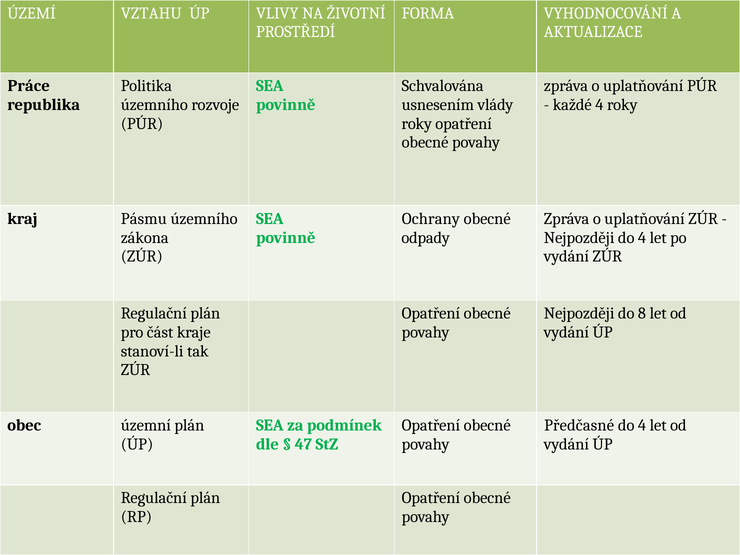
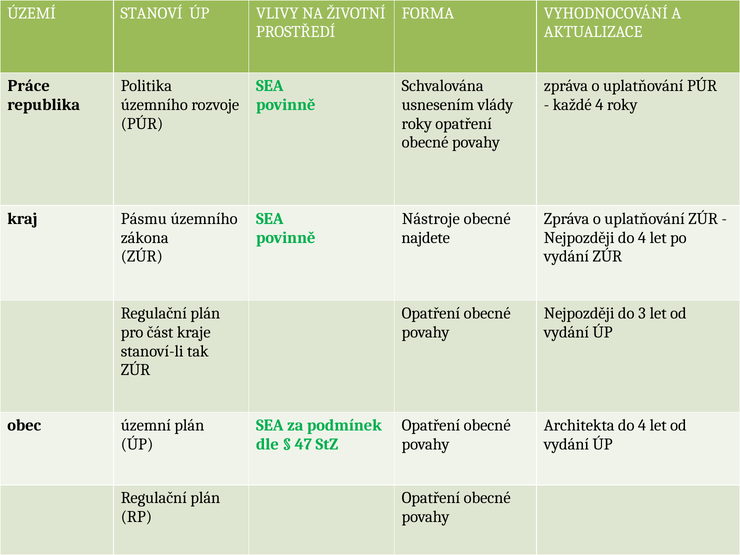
VZTAHU: VZTAHU -> STANOVÍ
Ochrany: Ochrany -> Nástroje
odpady: odpady -> najdete
8: 8 -> 3
Předčasné: Předčasné -> Architekta
